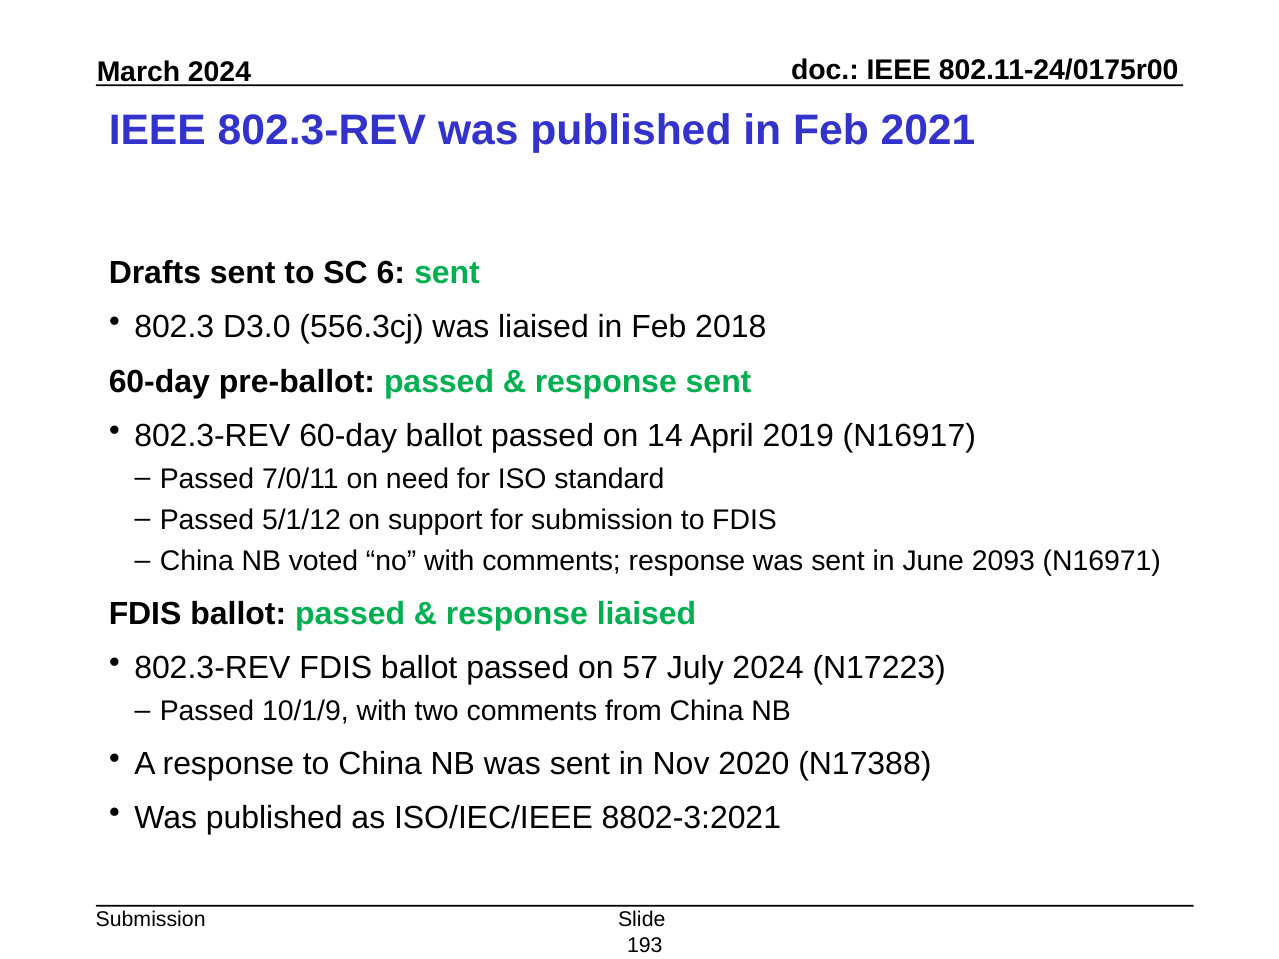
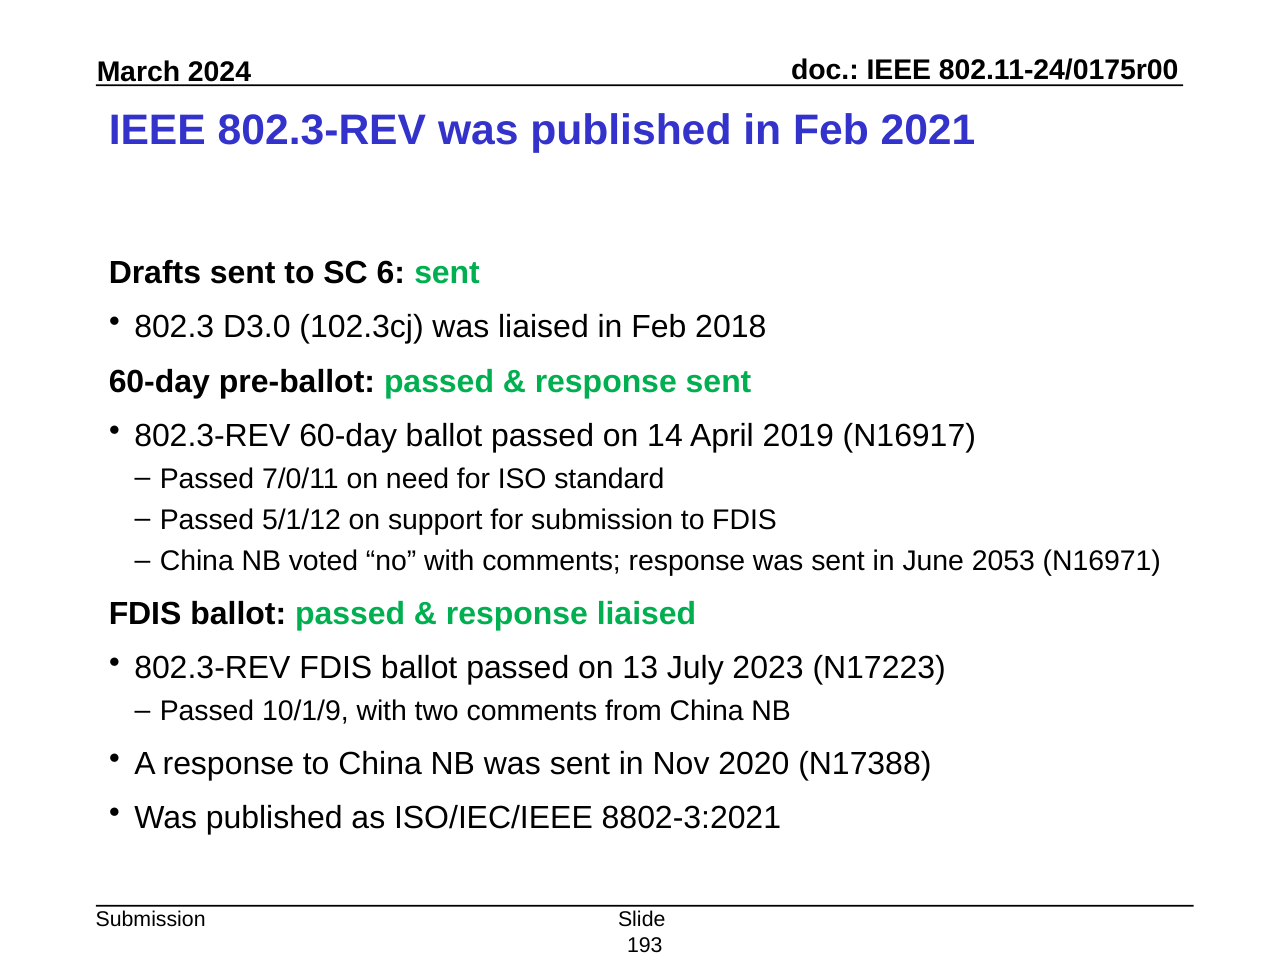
556.3cj: 556.3cj -> 102.3cj
2093: 2093 -> 2053
57: 57 -> 13
July 2024: 2024 -> 2023
